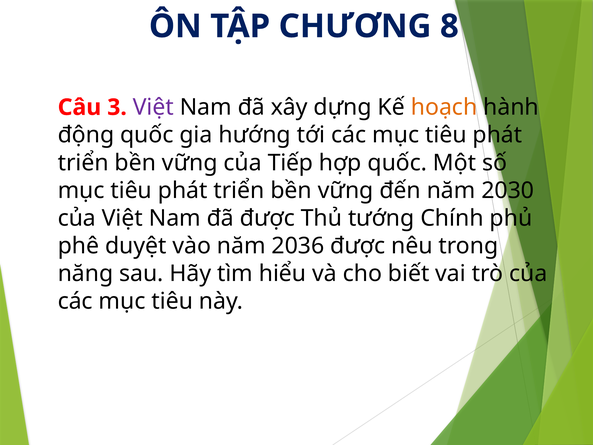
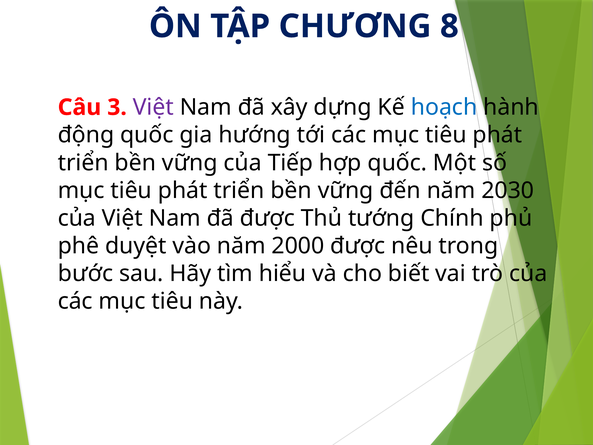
hoạch colour: orange -> blue
2036: 2036 -> 2000
năng: năng -> bước
